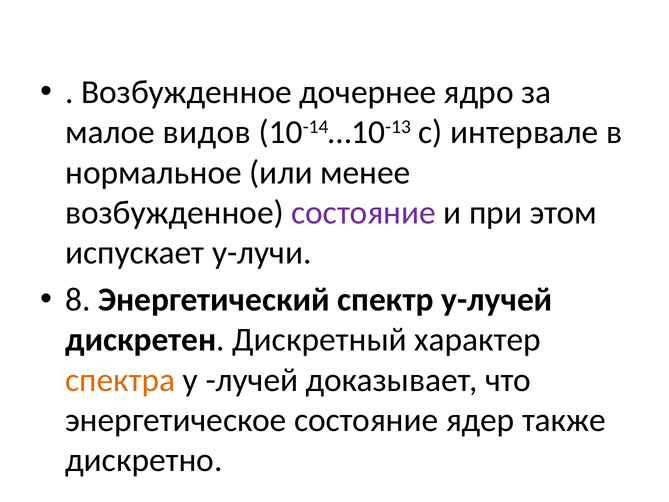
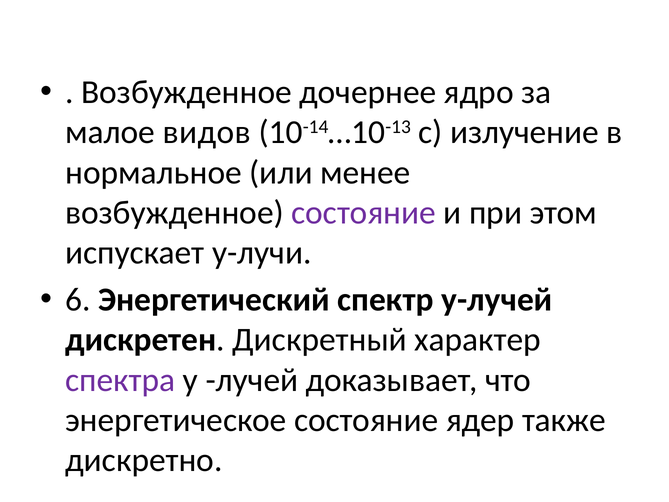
интервале: интервале -> излучение
8: 8 -> 6
спектра colour: orange -> purple
